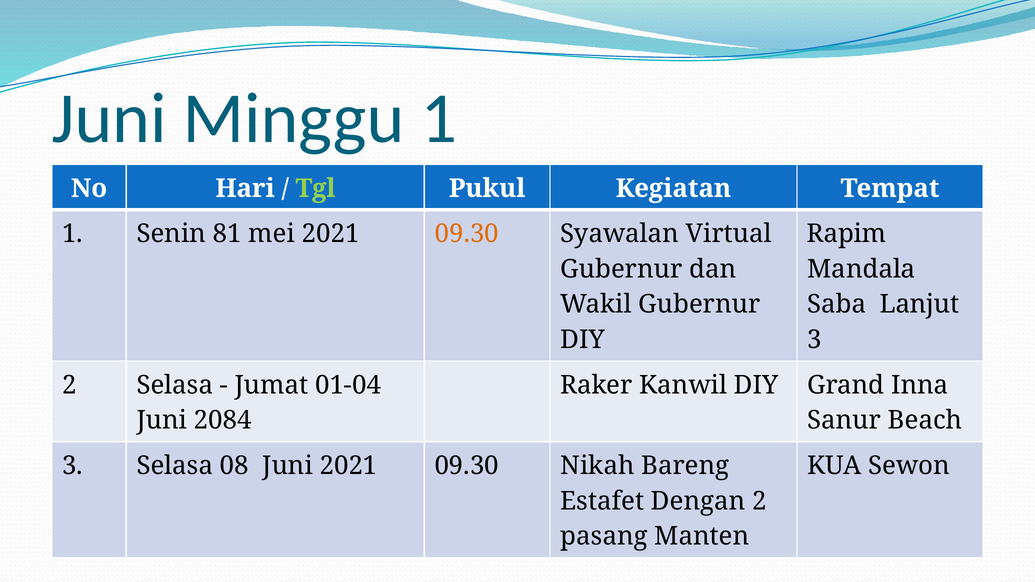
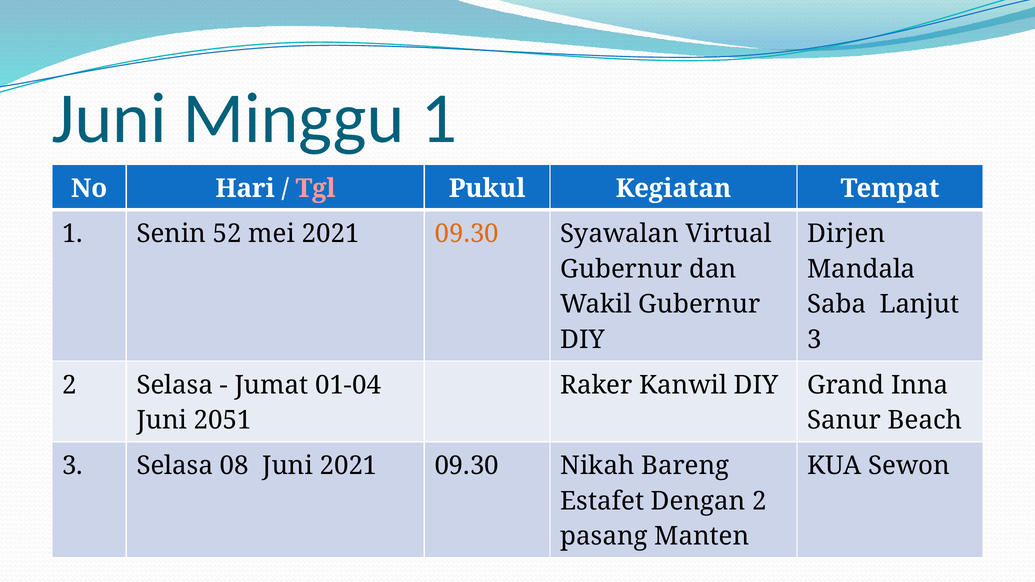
Tgl colour: light green -> pink
81: 81 -> 52
Rapim: Rapim -> Dirjen
2084: 2084 -> 2051
